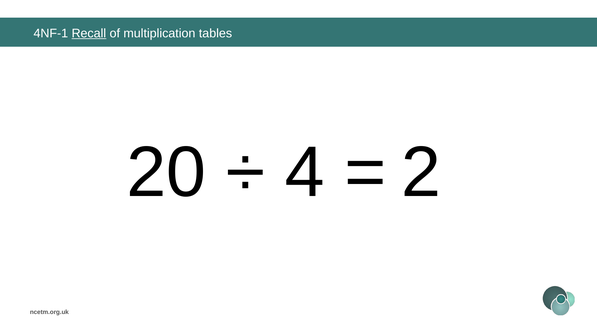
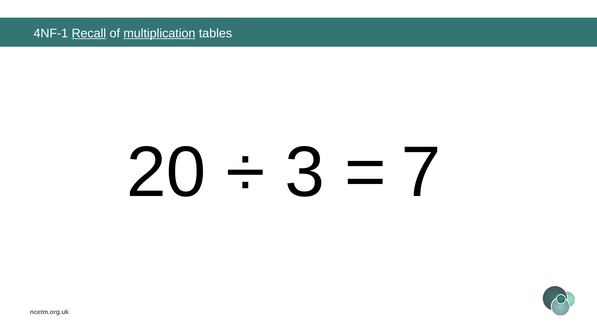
multiplication underline: none -> present
4: 4 -> 3
2: 2 -> 7
